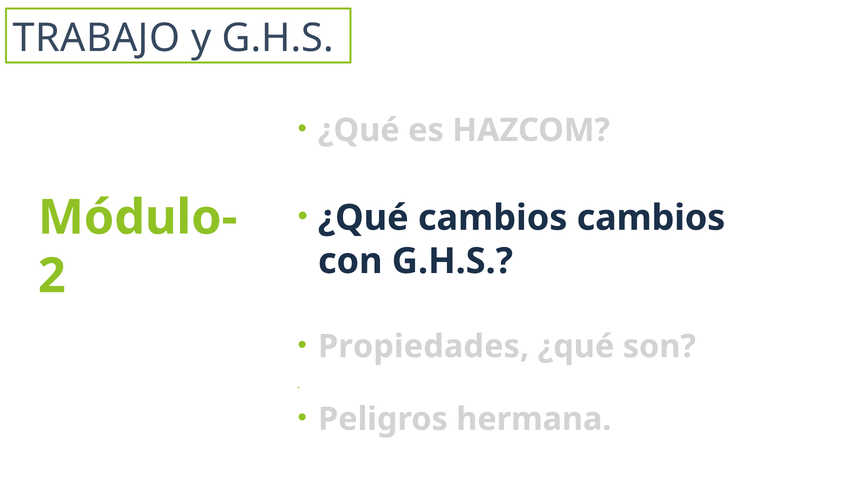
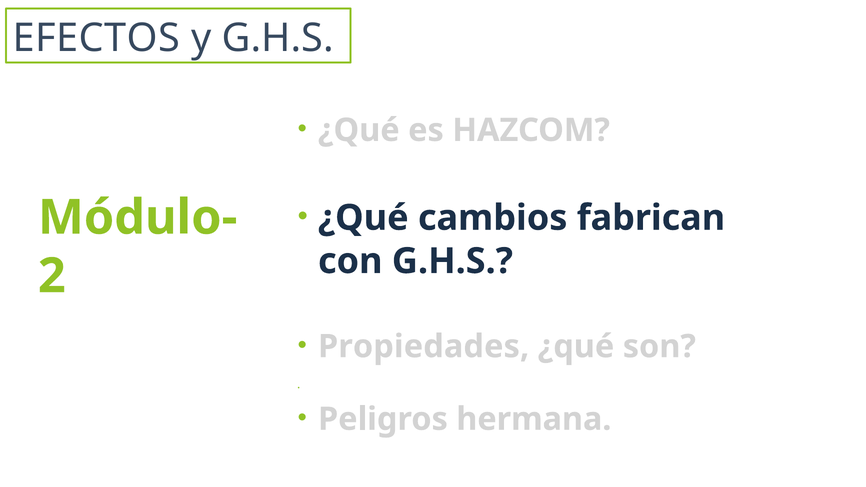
TRABAJO: TRABAJO -> EFECTOS
cambios cambios: cambios -> fabrican
